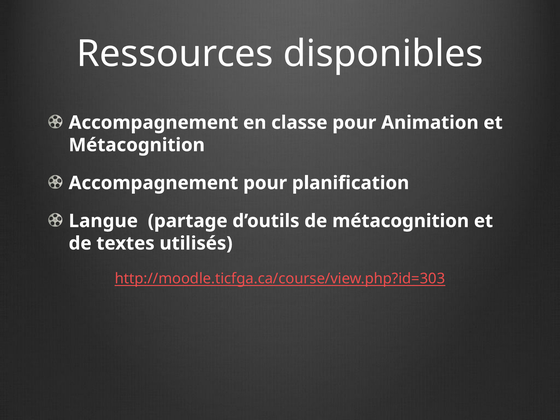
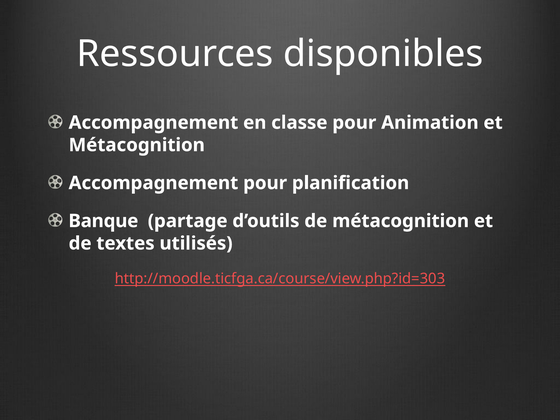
Langue: Langue -> Banque
